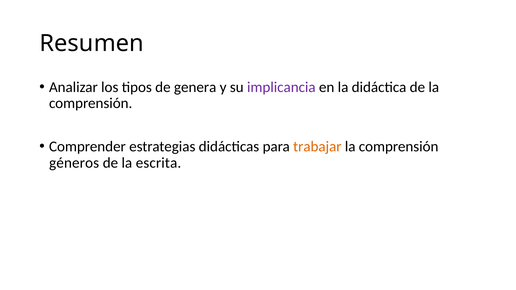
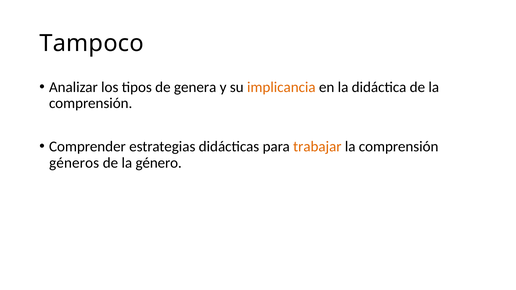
Resumen: Resumen -> Tampoco
implicancia colour: purple -> orange
escrita: escrita -> género
